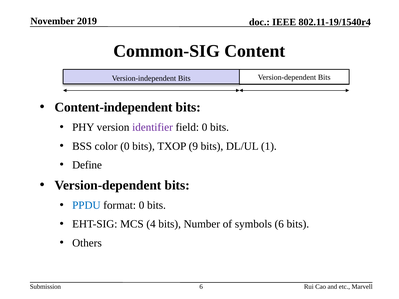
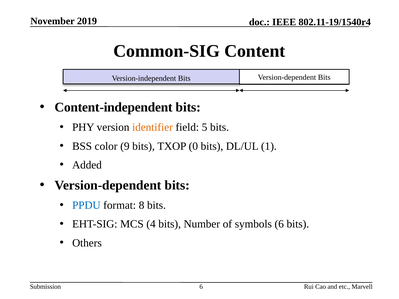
identifier colour: purple -> orange
field 0: 0 -> 5
color 0: 0 -> 9
9: 9 -> 0
Define: Define -> Added
format 0: 0 -> 8
